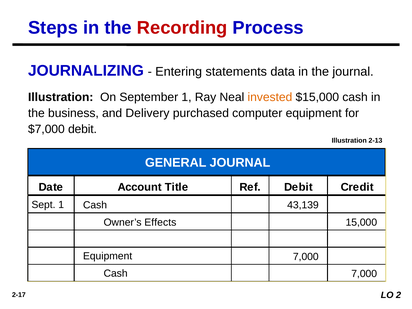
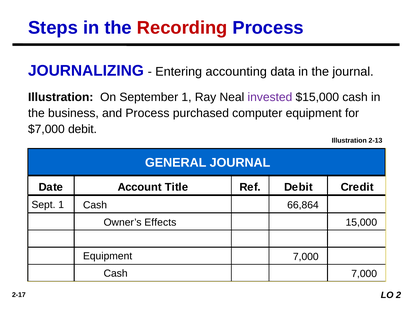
statements: statements -> accounting
invested colour: orange -> purple
and Delivery: Delivery -> Process
43,139: 43,139 -> 66,864
